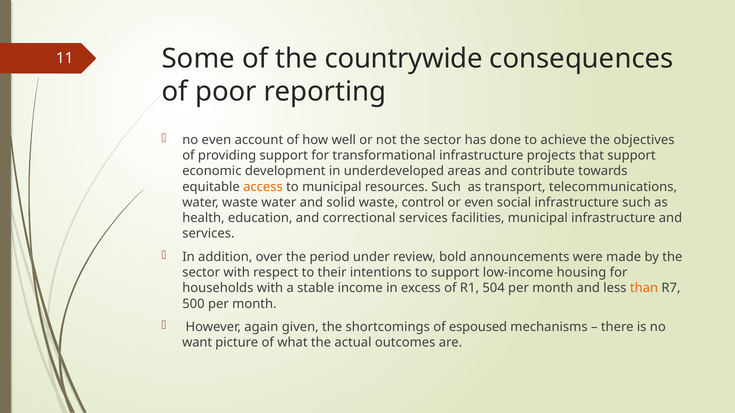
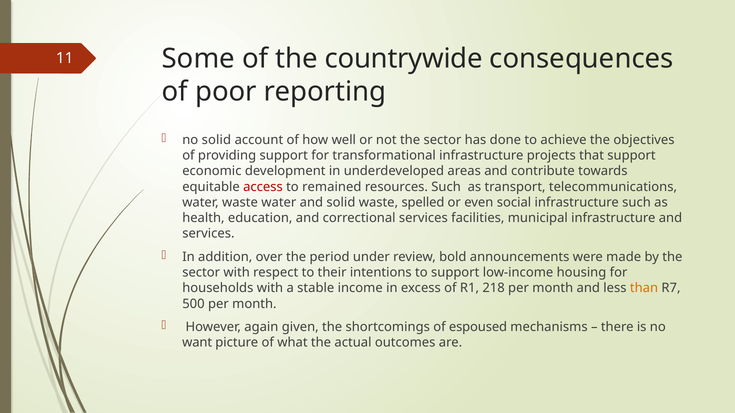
no even: even -> solid
access colour: orange -> red
to municipal: municipal -> remained
control: control -> spelled
504: 504 -> 218
